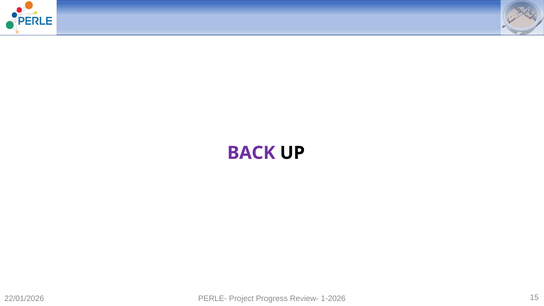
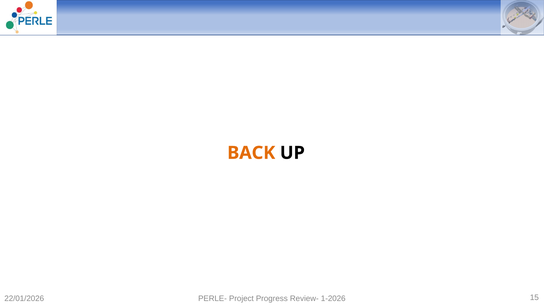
BACK colour: purple -> orange
